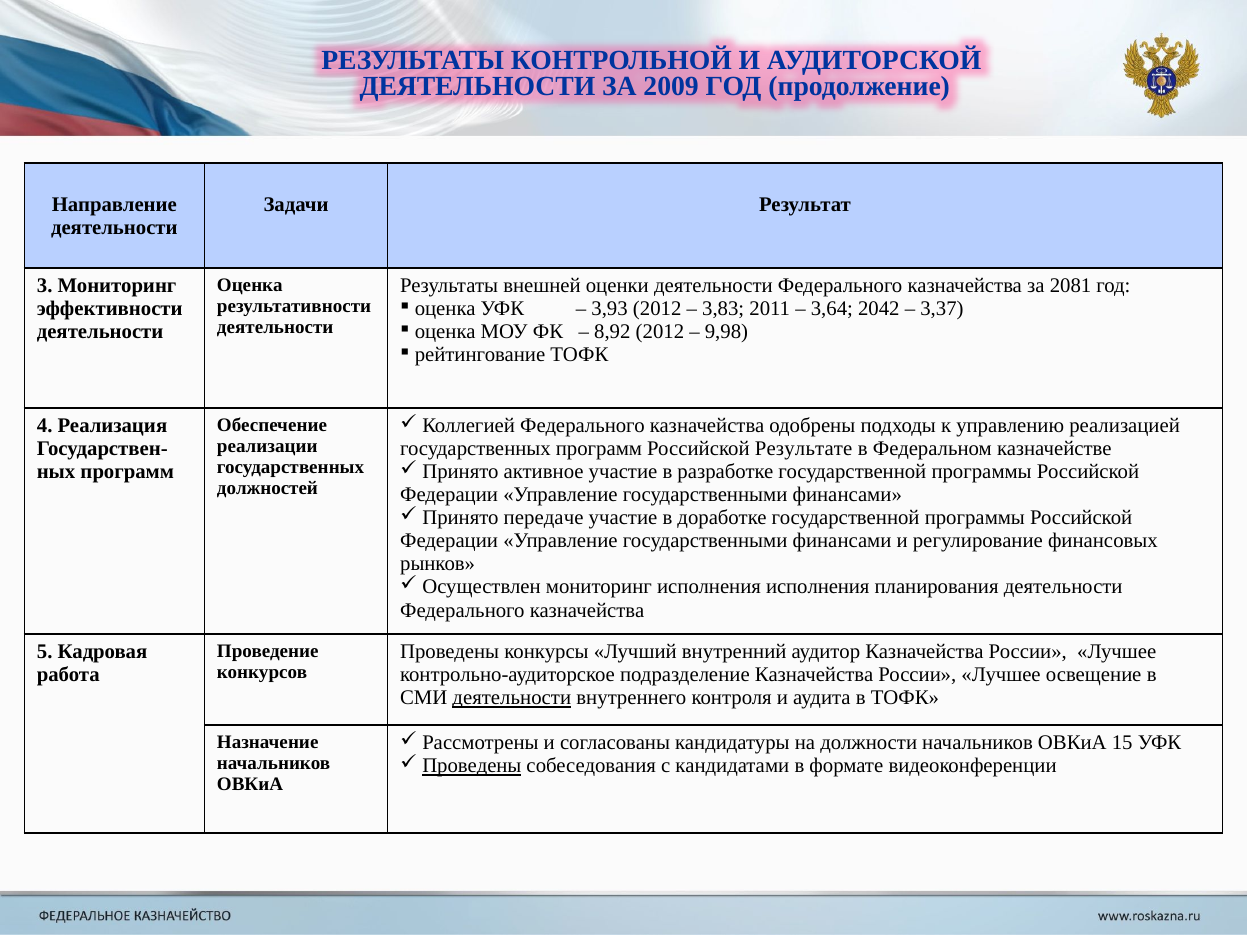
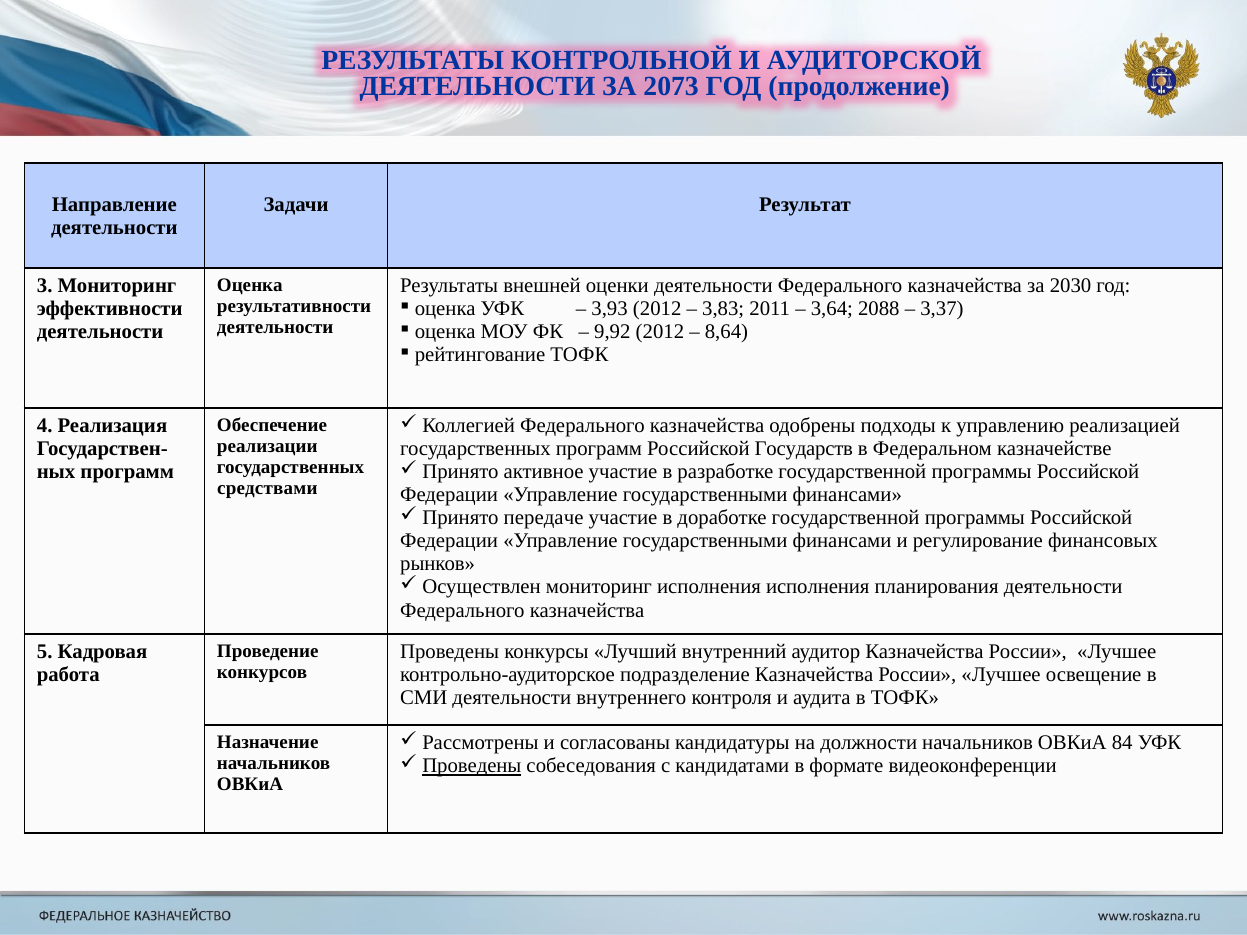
2009: 2009 -> 2073
2081: 2081 -> 2030
2042: 2042 -> 2088
8,92: 8,92 -> 9,92
9,98: 9,98 -> 8,64
Результате: Результате -> Государств
должностей: должностей -> средствами
деятельности at (512, 698) underline: present -> none
15: 15 -> 84
